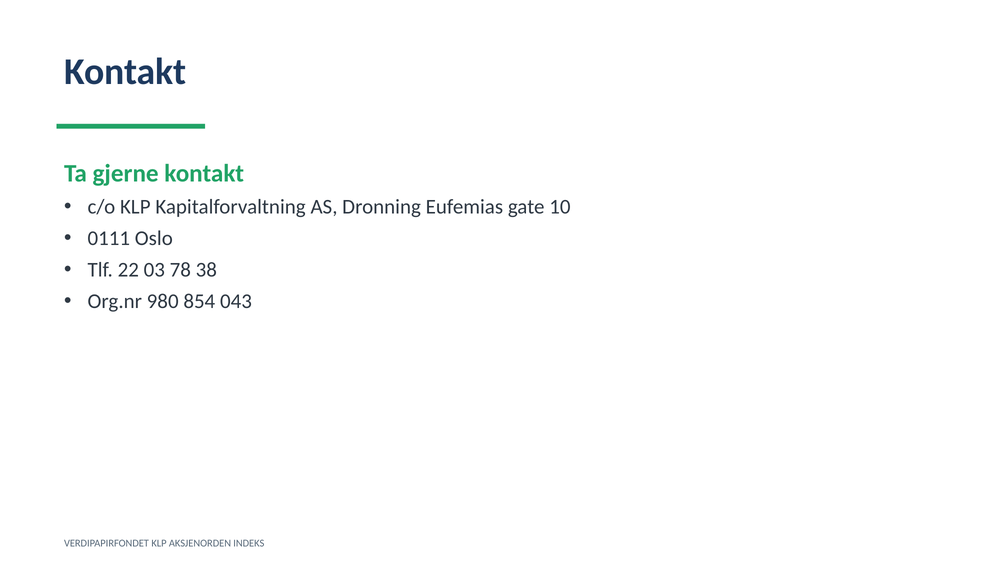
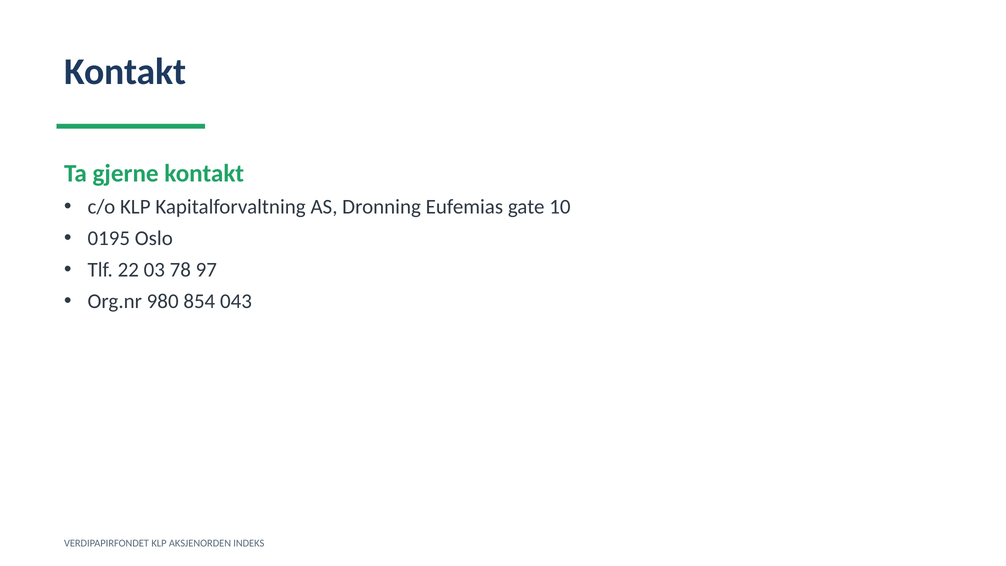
0111: 0111 -> 0195
38: 38 -> 97
